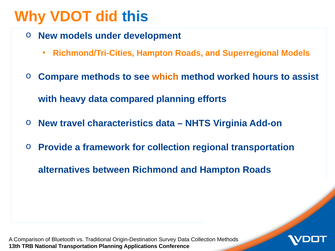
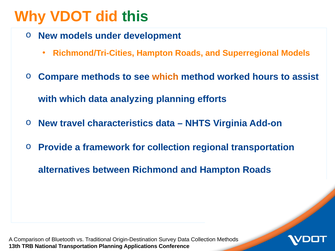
this colour: blue -> green
with heavy: heavy -> which
compared: compared -> analyzing
